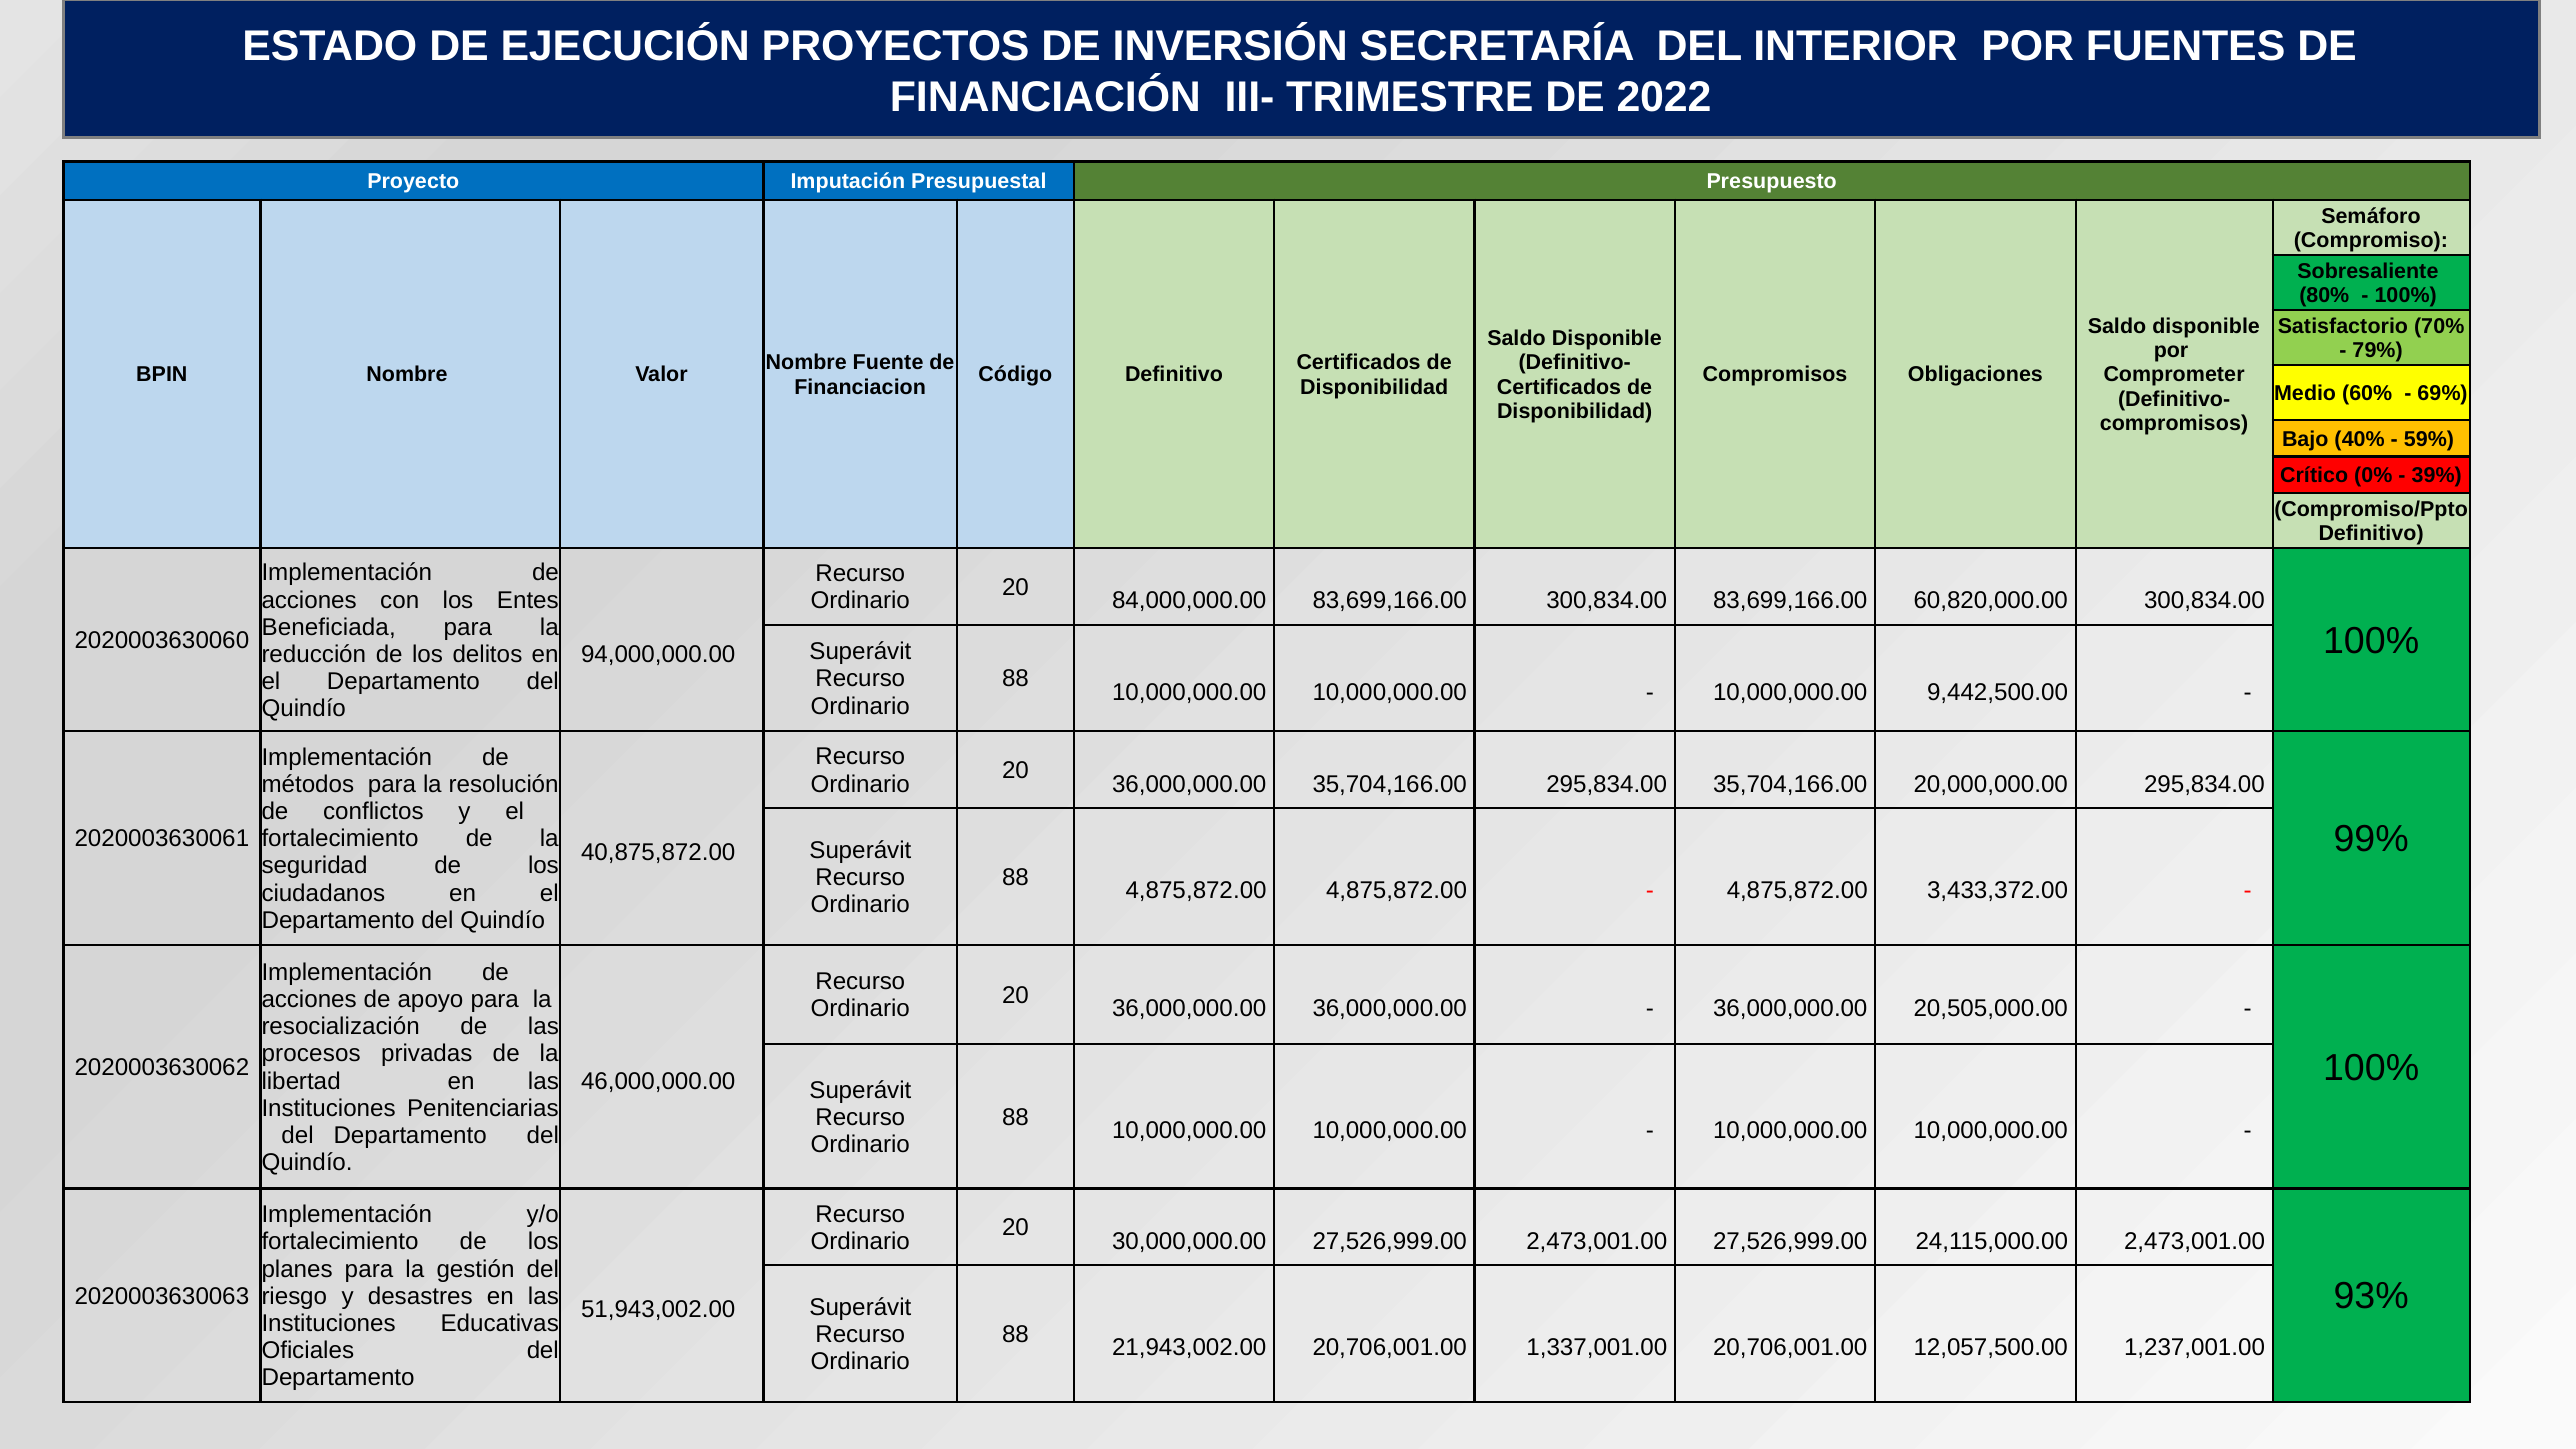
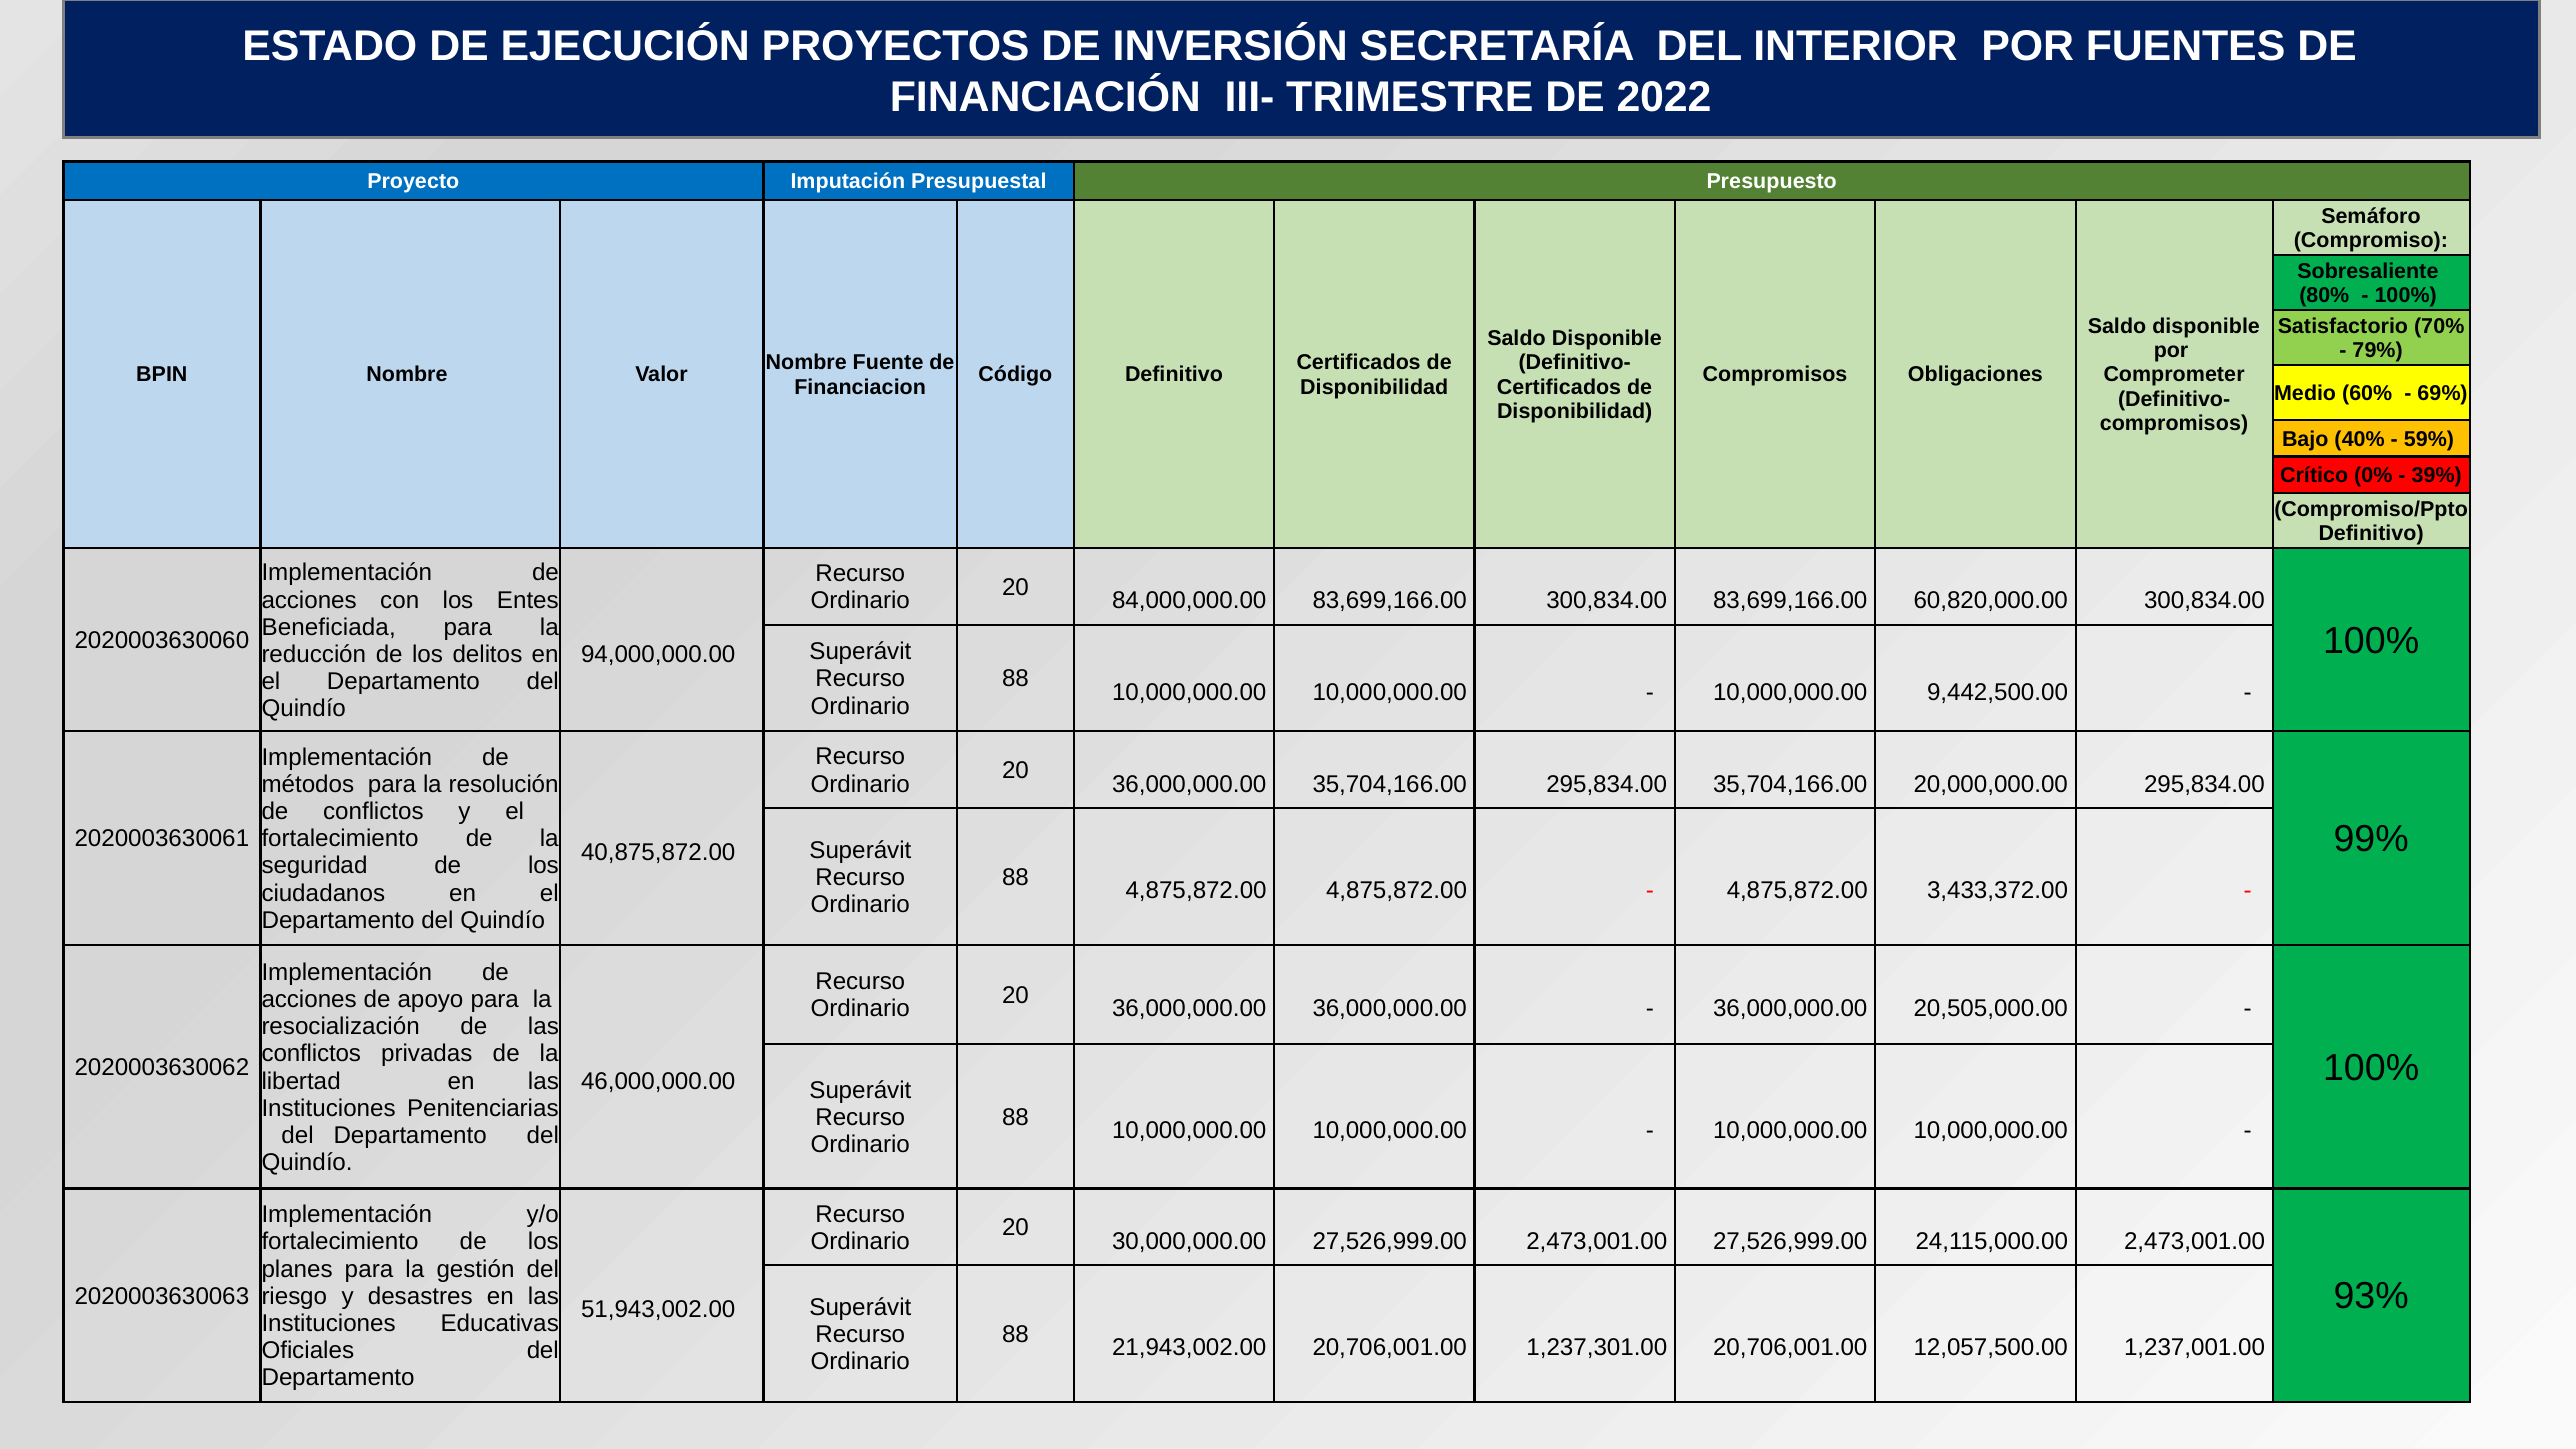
procesos at (311, 1054): procesos -> conflictos
1,337,001.00: 1,337,001.00 -> 1,237,301.00
